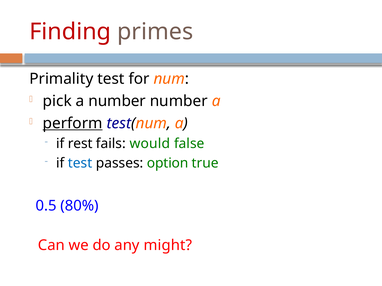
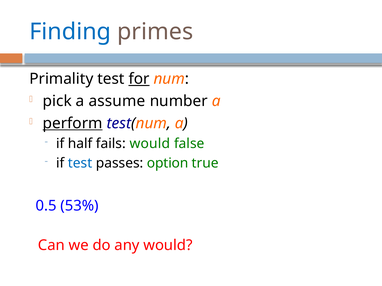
Finding colour: red -> blue
for underline: none -> present
a number: number -> assume
rest: rest -> half
80%: 80% -> 53%
any might: might -> would
